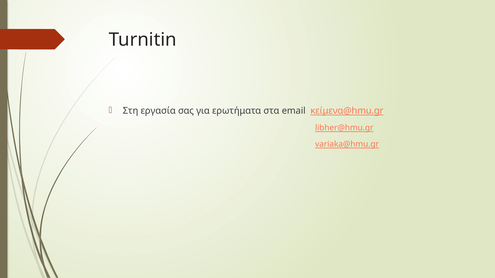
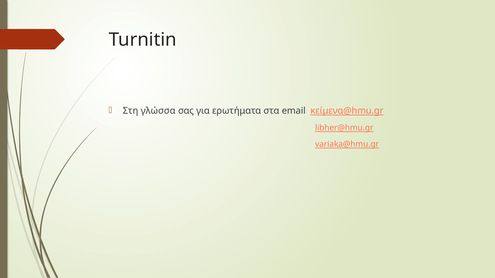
εργασία: εργασία -> γλώσσα
